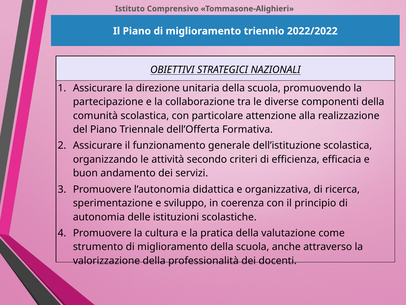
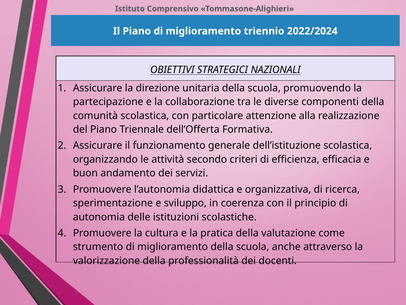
2022/2022: 2022/2022 -> 2022/2024
